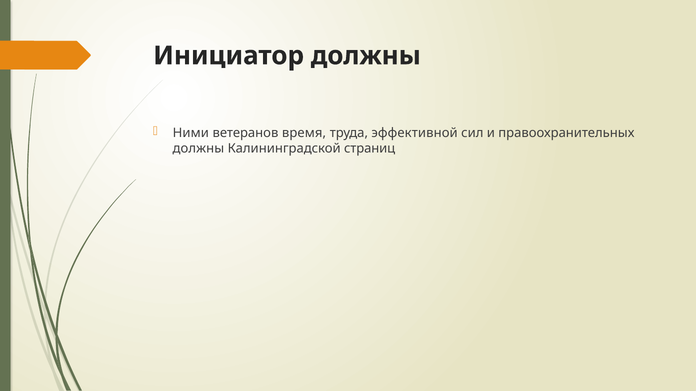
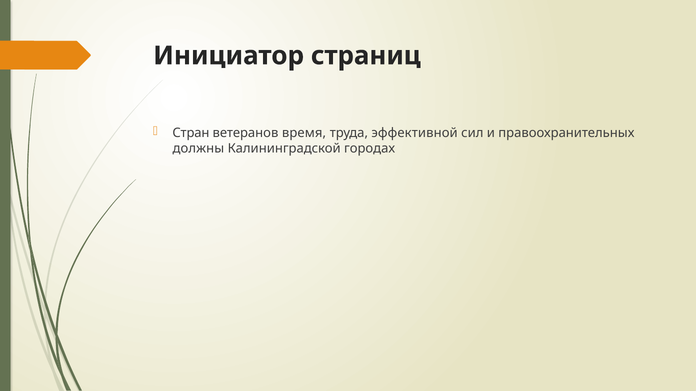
Инициатор должны: должны -> страниц
Ними: Ними -> Стран
страниц: страниц -> городах
